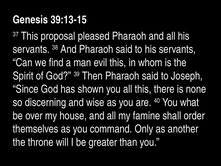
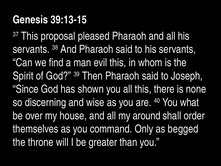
famine: famine -> around
another: another -> begged
